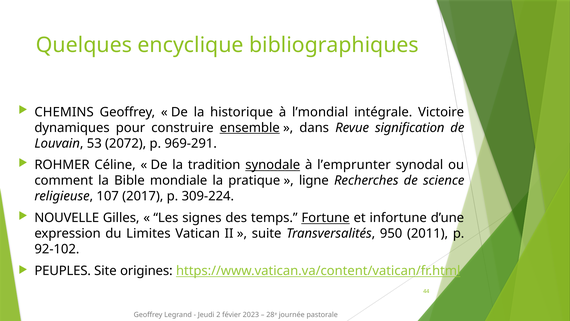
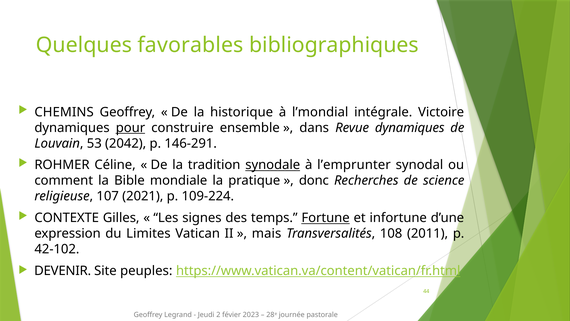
encyclique: encyclique -> favorables
pour underline: none -> present
ensemble underline: present -> none
Revue signification: signification -> dynamiques
2072: 2072 -> 2042
969-291: 969-291 -> 146-291
ligne: ligne -> donc
2017: 2017 -> 2021
309-224: 309-224 -> 109-224
NOUVELLE: NOUVELLE -> CONTEXTE
suite: suite -> mais
950: 950 -> 108
92-102: 92-102 -> 42-102
PEUPLES: PEUPLES -> DEVENIR
origines: origines -> peuples
